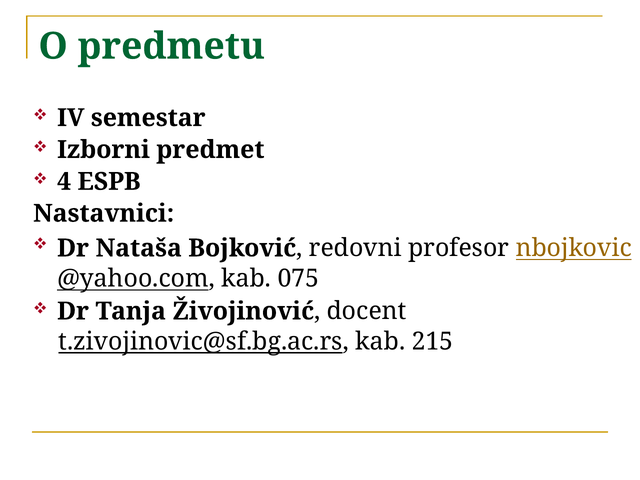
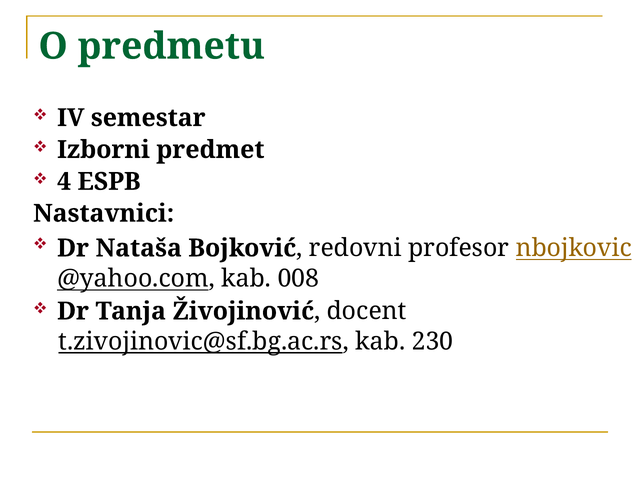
075: 075 -> 008
215: 215 -> 230
